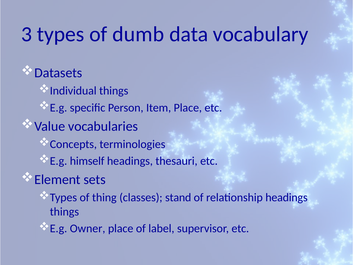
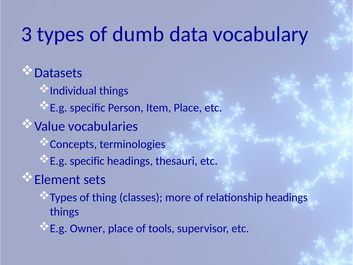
himself at (87, 161): himself -> specific
stand: stand -> more
label: label -> tools
